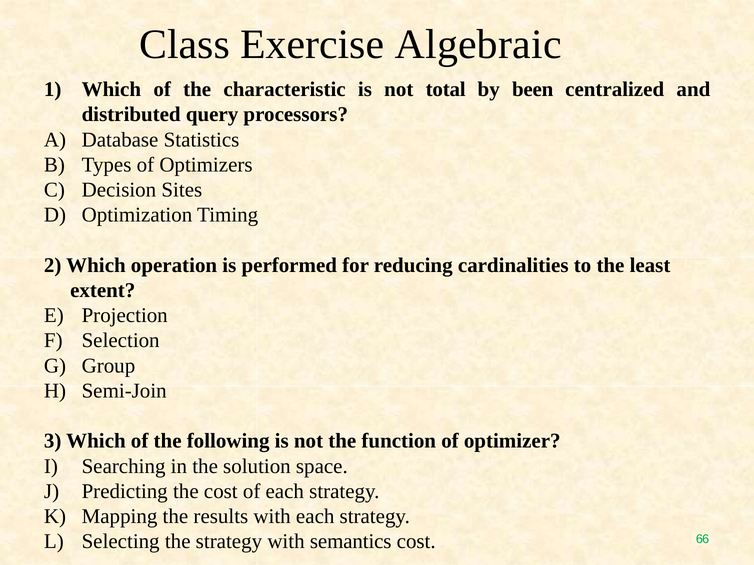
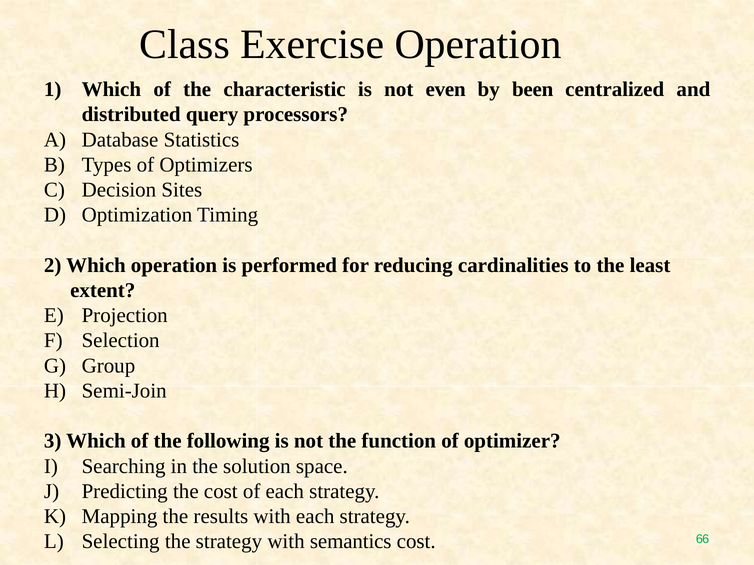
Exercise Algebraic: Algebraic -> Operation
total: total -> even
